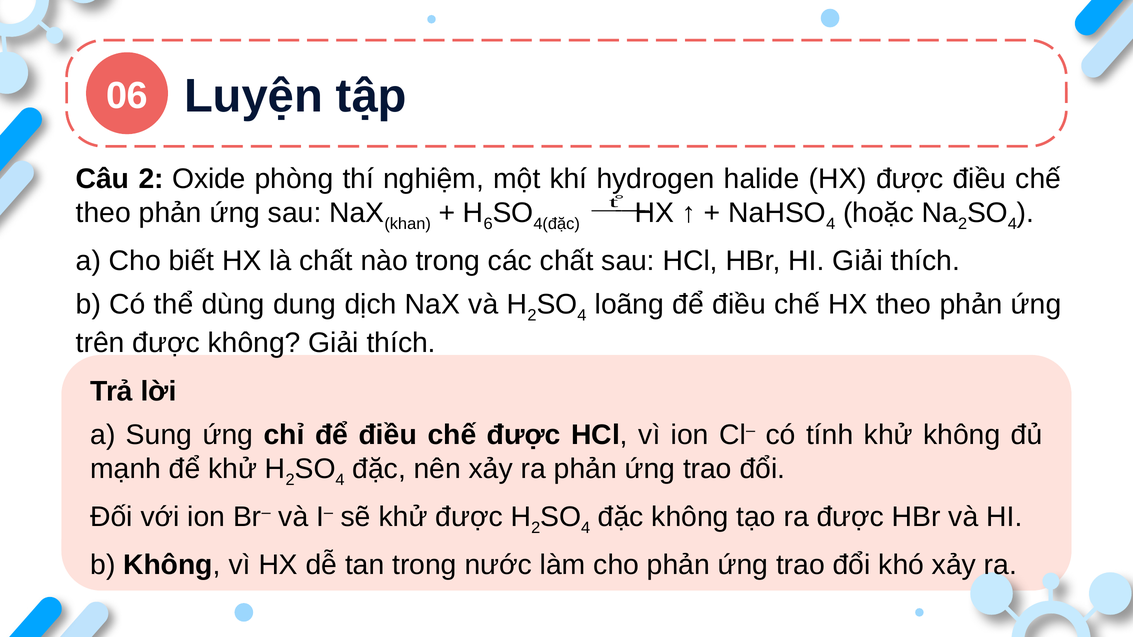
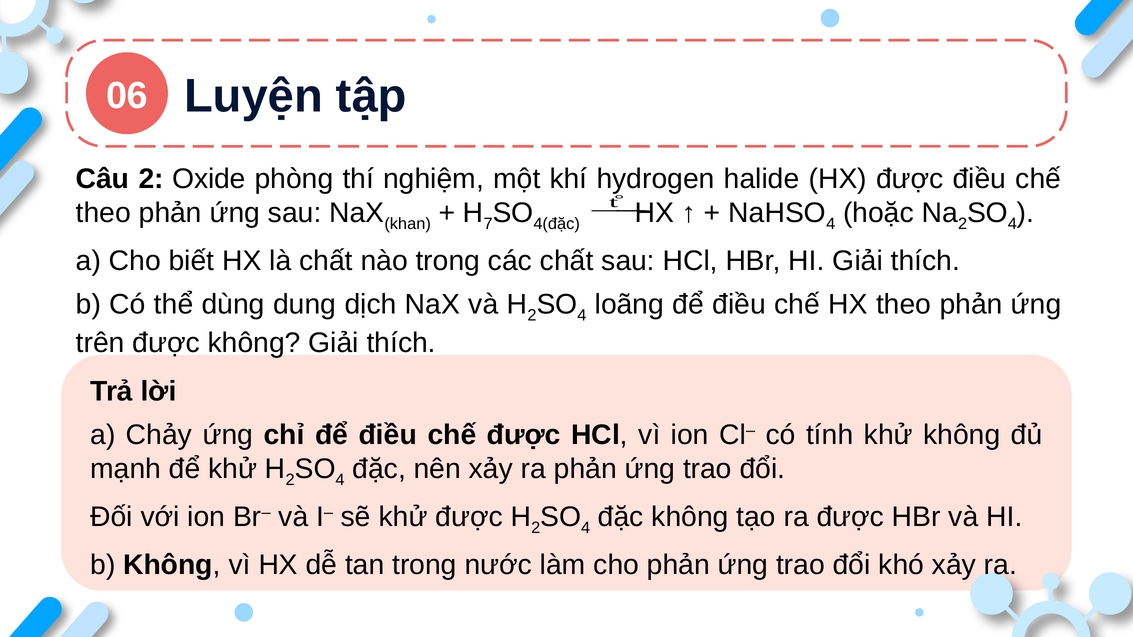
6: 6 -> 7
Sung: Sung -> Chảy
